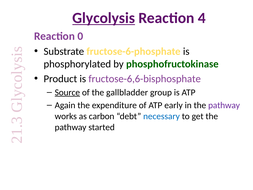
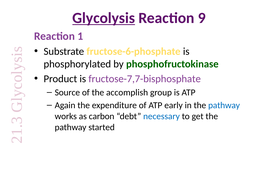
4: 4 -> 9
Reaction 0: 0 -> 1
fructose-6,6-bisphosphate: fructose-6,6-bisphosphate -> fructose-7,7-bisphosphate
Source underline: present -> none
gallbladder: gallbladder -> accomplish
pathway at (224, 105) colour: purple -> blue
